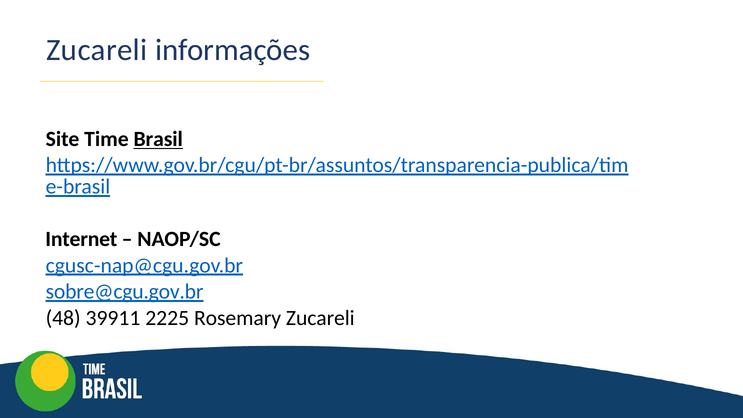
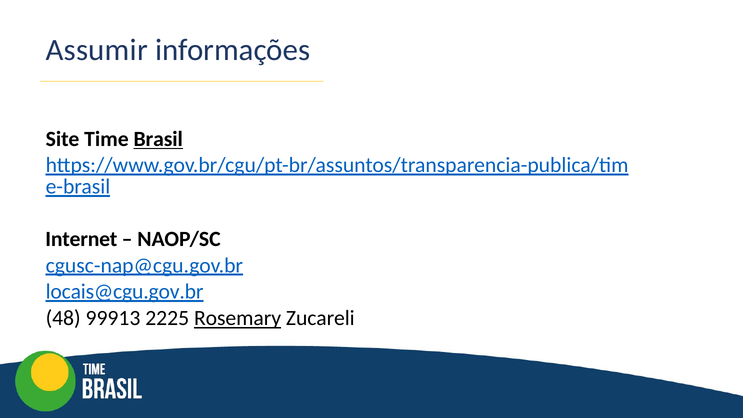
Zucareli at (97, 50): Zucareli -> Assumir
sobre@cgu.gov.br: sobre@cgu.gov.br -> locais@cgu.gov.br
39911: 39911 -> 99913
Rosemary underline: none -> present
